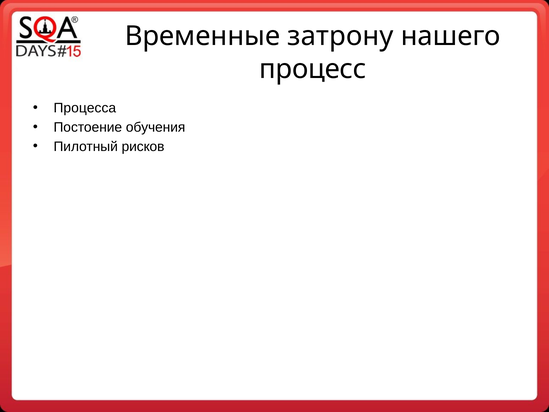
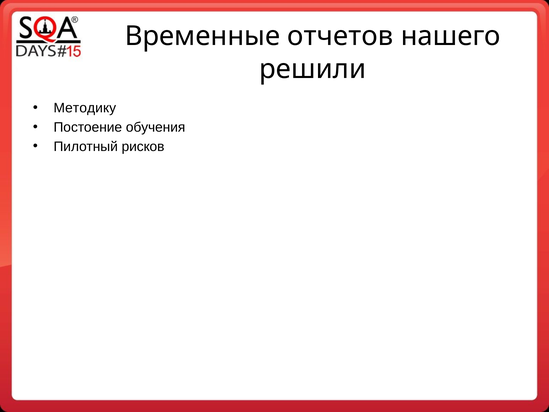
затрону: затрону -> отчетов
процесс: процесс -> решили
Процесса: Процесса -> Методику
